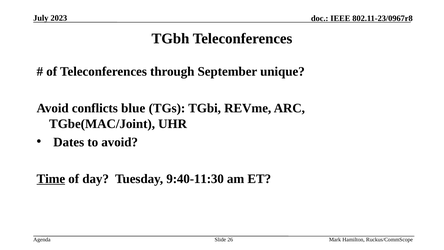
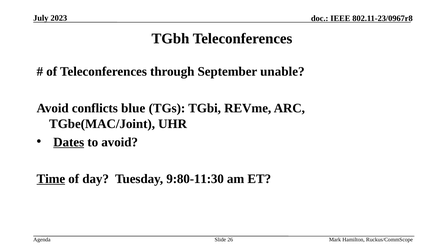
unique: unique -> unable
Dates underline: none -> present
9:40-11:30: 9:40-11:30 -> 9:80-11:30
